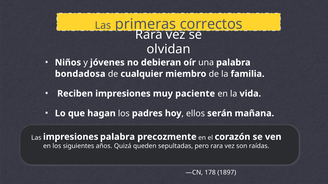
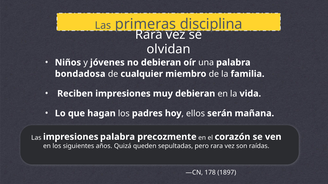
correctos: correctos -> disciplina
muy paciente: paciente -> debieran
